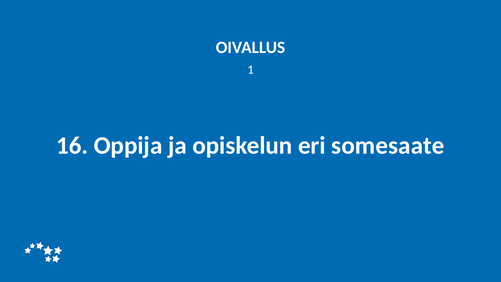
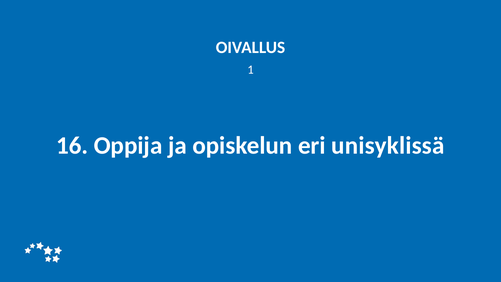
somesaate: somesaate -> unisyklissä
